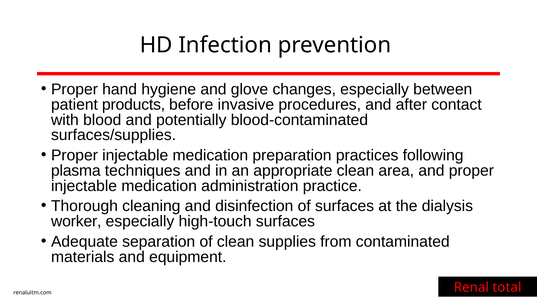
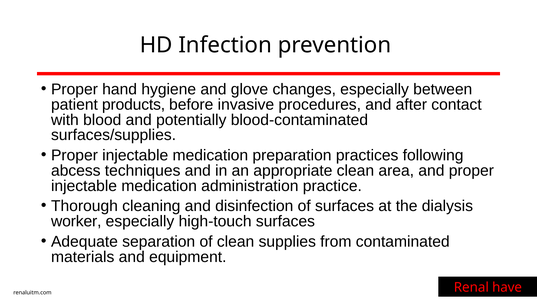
plasma: plasma -> abcess
total: total -> have
